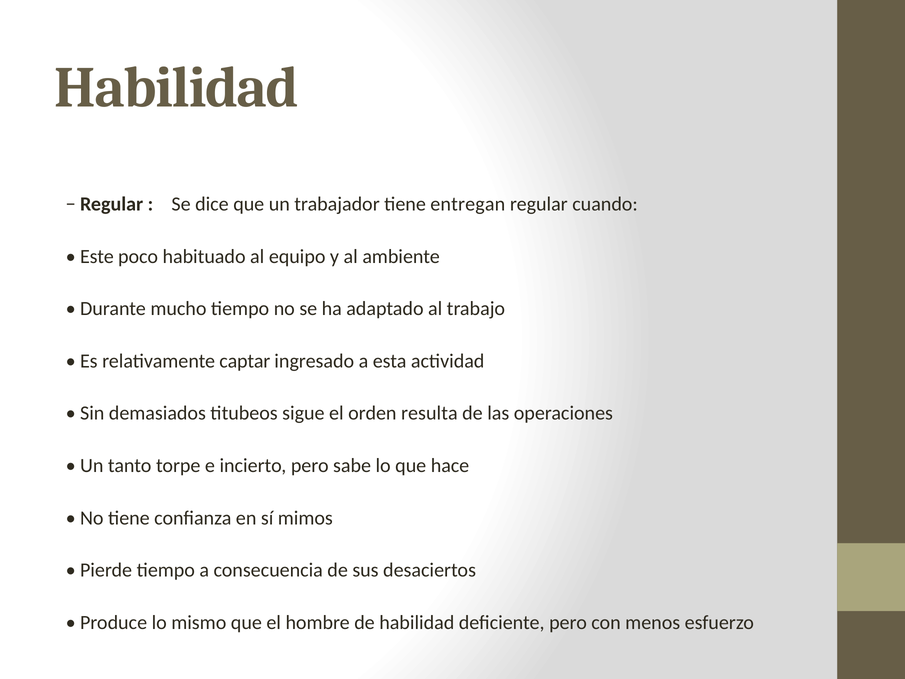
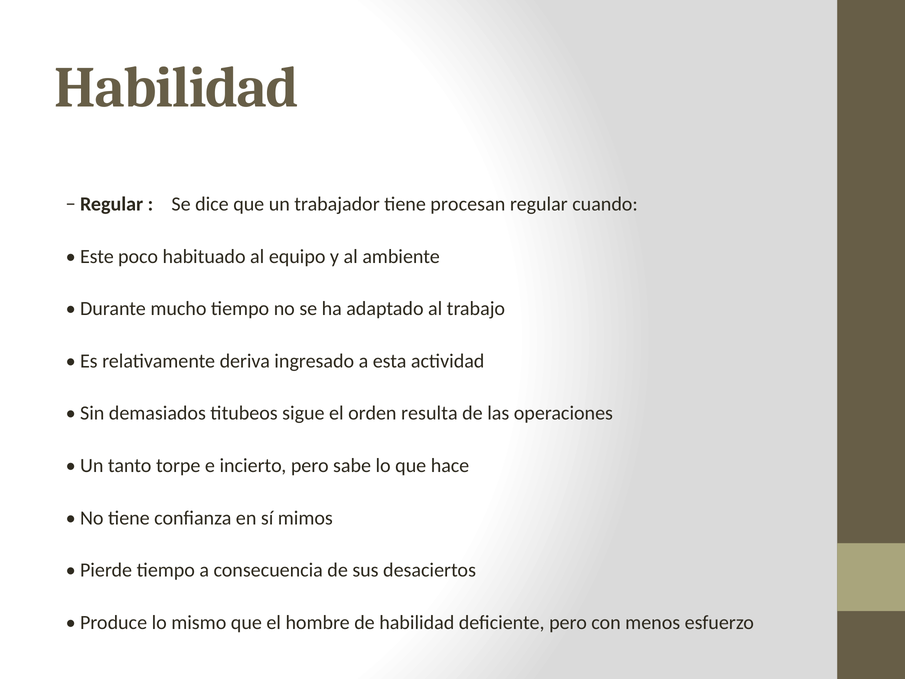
entregan: entregan -> procesan
captar: captar -> deriva
